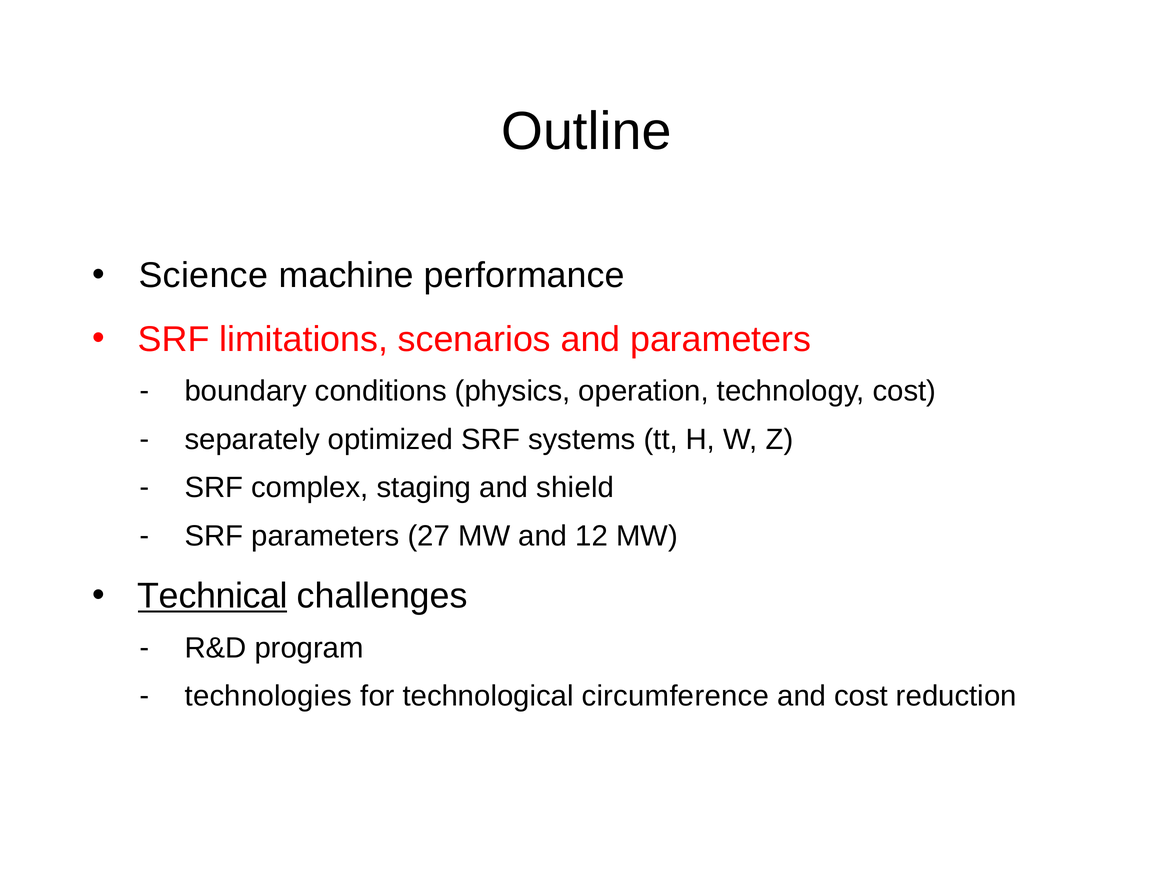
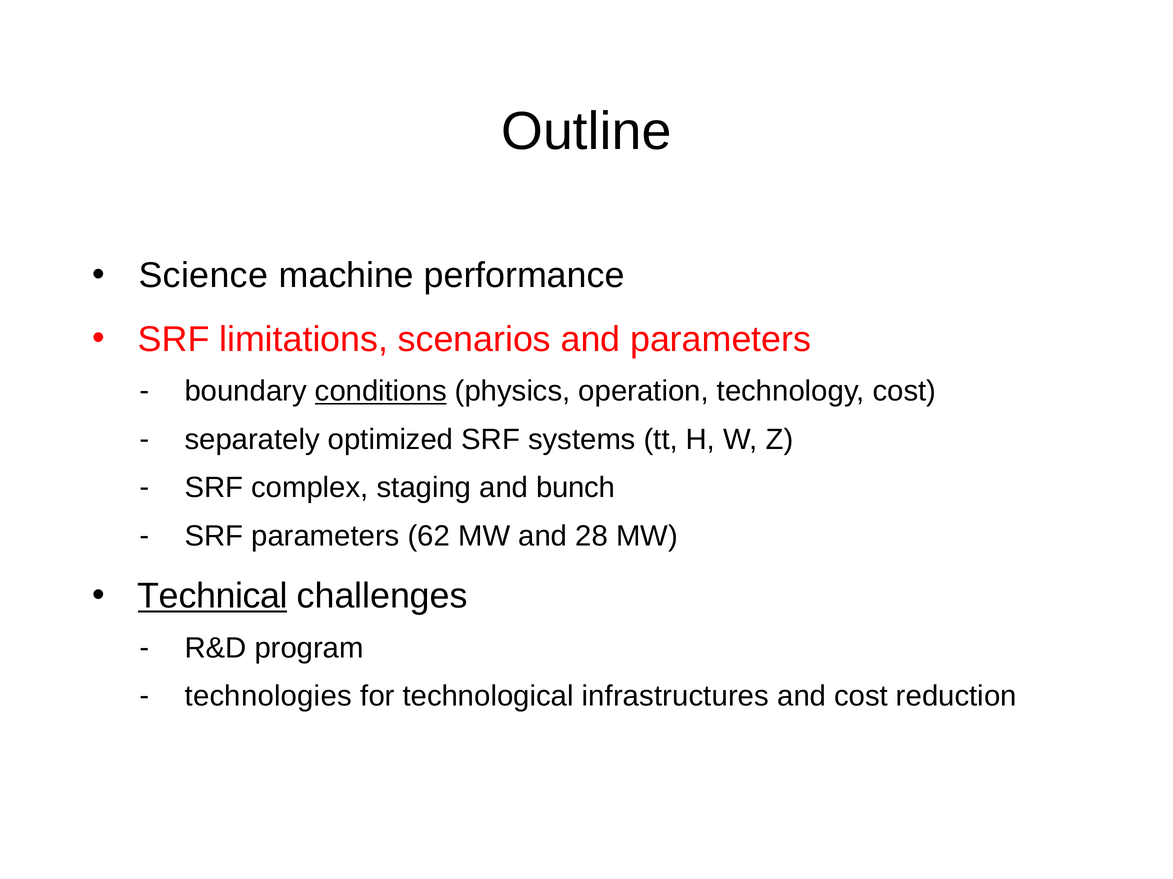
conditions underline: none -> present
shield: shield -> bunch
27: 27 -> 62
12: 12 -> 28
circumference: circumference -> infrastructures
